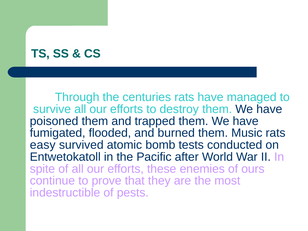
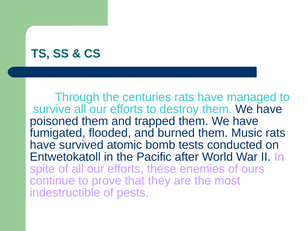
easy at (43, 145): easy -> have
